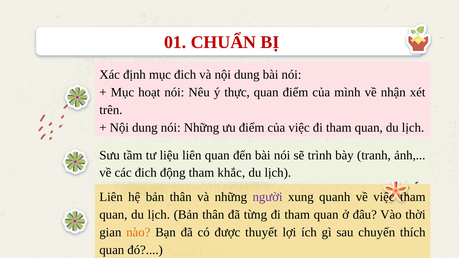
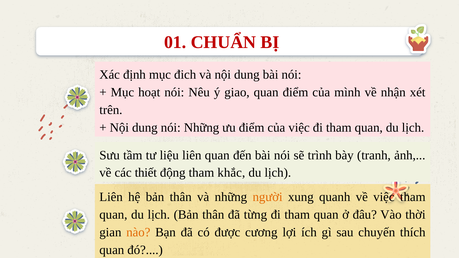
thực: thực -> giao
các đich: đich -> thiết
người colour: purple -> orange
thuyết: thuyết -> cương
